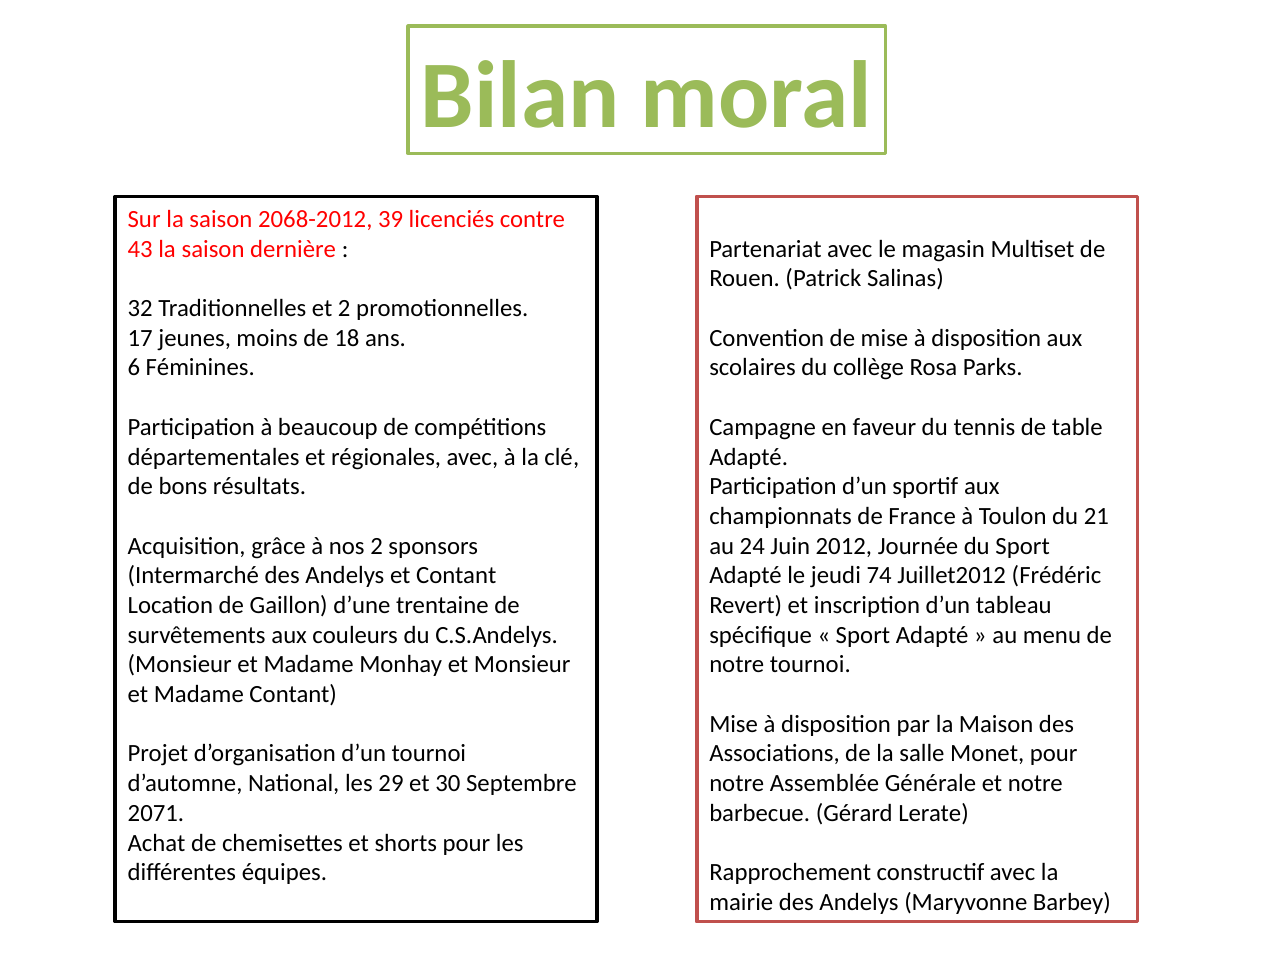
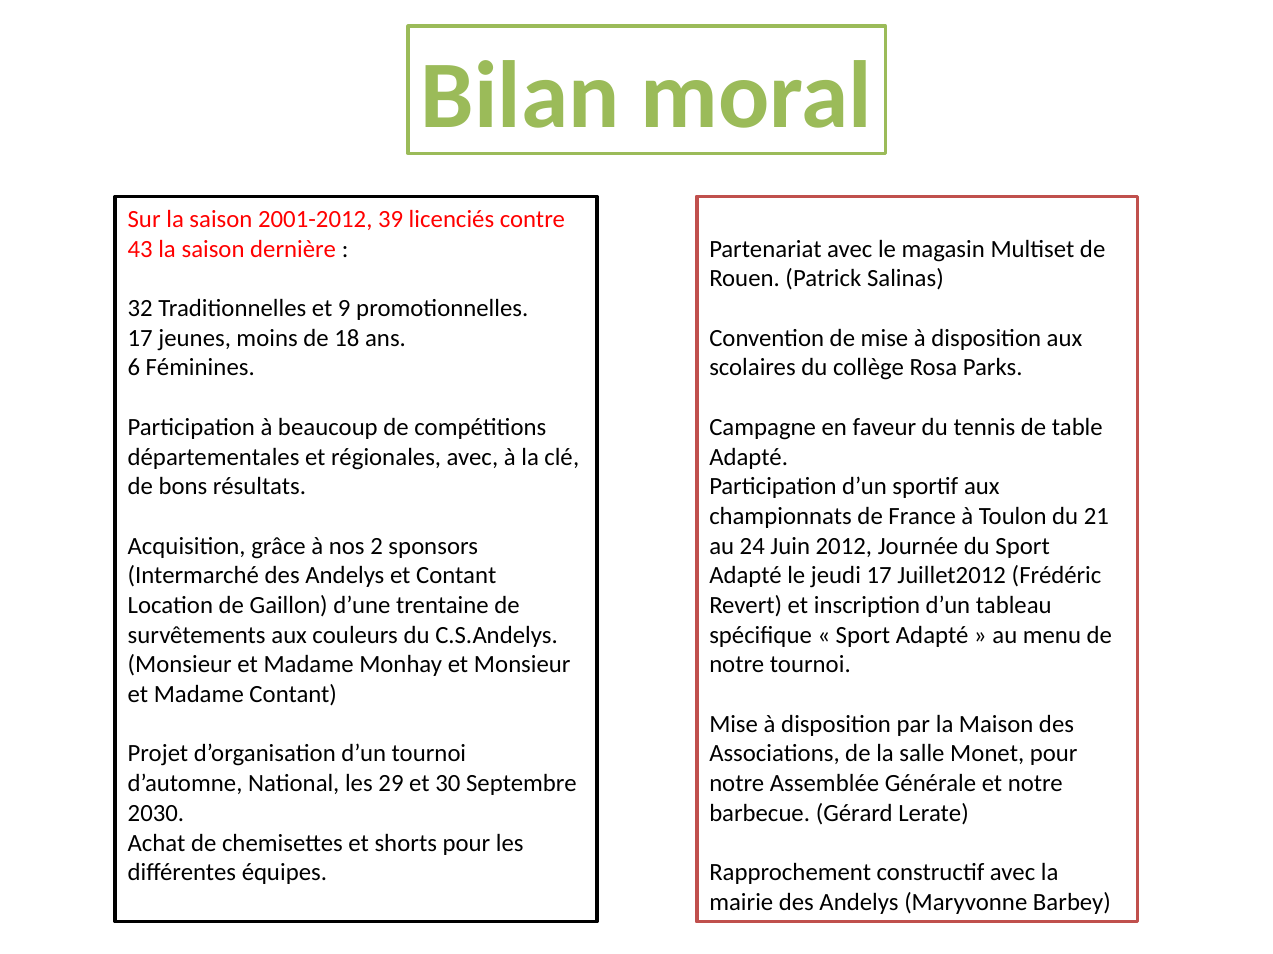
2068-2012: 2068-2012 -> 2001-2012
et 2: 2 -> 9
jeudi 74: 74 -> 17
2071: 2071 -> 2030
